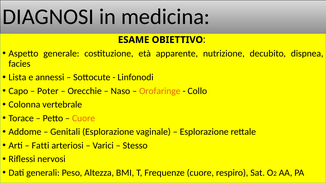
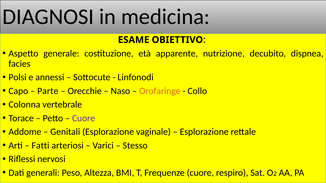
Lista: Lista -> Polsi
Poter: Poter -> Parte
Cuore at (84, 118) colour: orange -> purple
